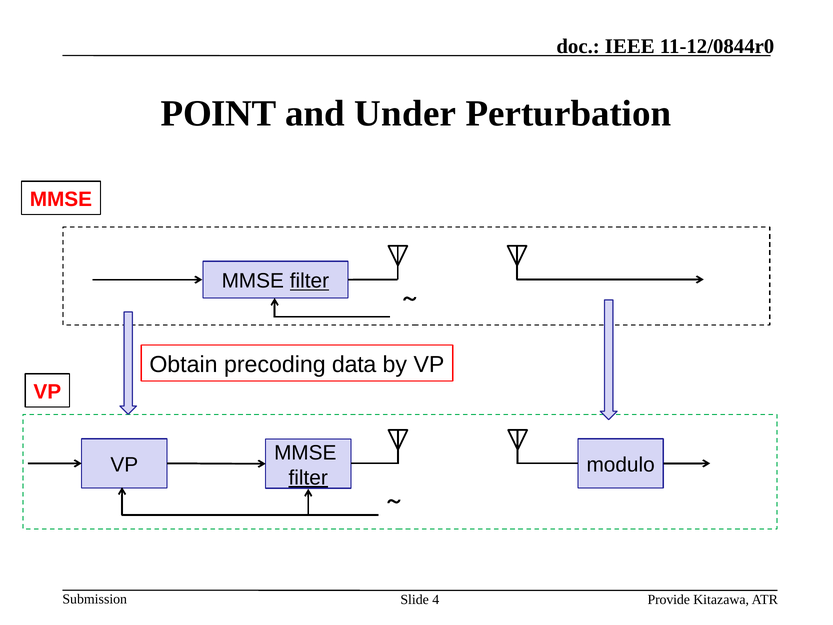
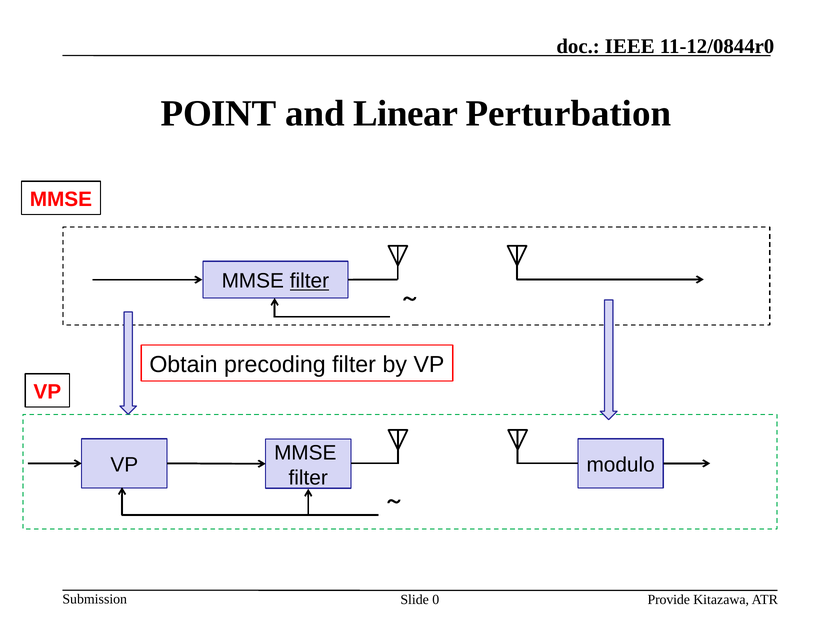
Under: Under -> Linear
precoding data: data -> filter
filter at (308, 478) underline: present -> none
4: 4 -> 0
